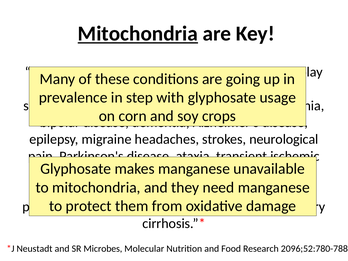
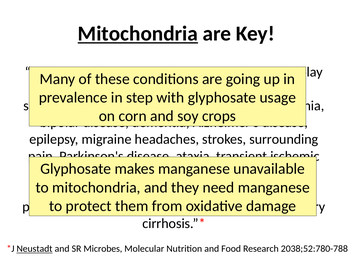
neurological: neurological -> surrounding
Neustadt underline: none -> present
2096;52:780-788: 2096;52:780-788 -> 2038;52:780-788
